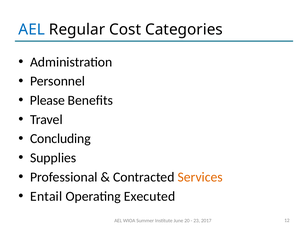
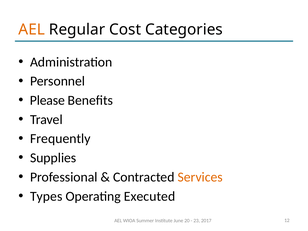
AEL at (32, 30) colour: blue -> orange
Concluding: Concluding -> Frequently
Entail: Entail -> Types
